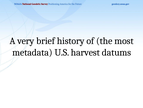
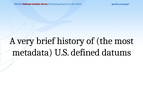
harvest: harvest -> defined
